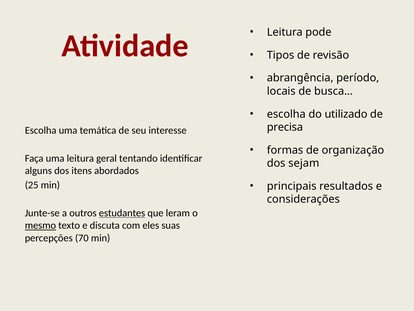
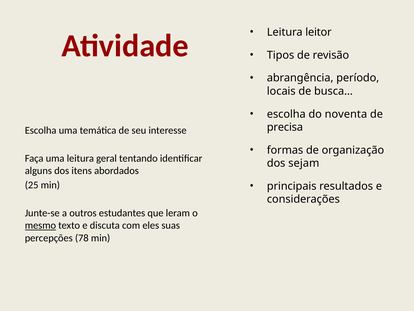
pode: pode -> leitor
utilizado: utilizado -> noventa
estudantes underline: present -> none
70: 70 -> 78
